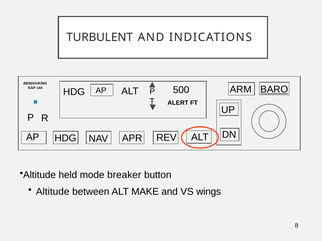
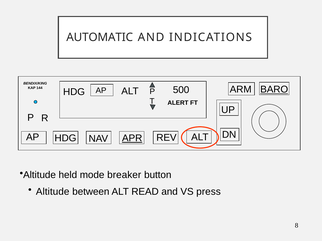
TURBULENT: TURBULENT -> AUTOMATIC
APR underline: none -> present
MAKE: MAKE -> READ
wings: wings -> press
